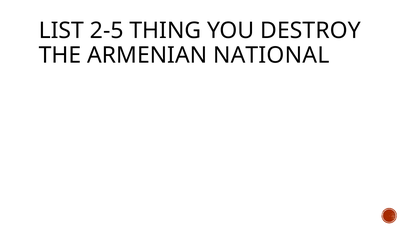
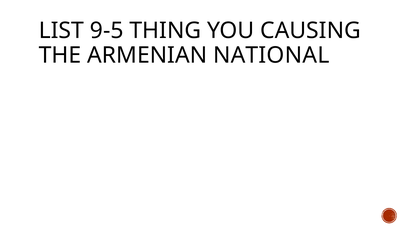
2-5: 2-5 -> 9-5
DESTROY: DESTROY -> CAUSING
